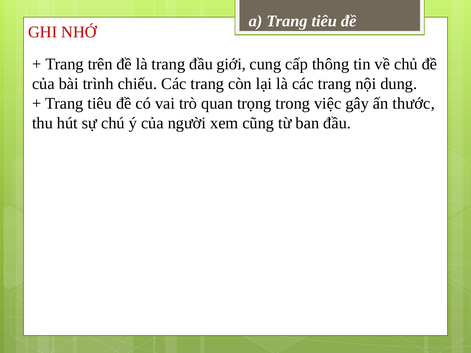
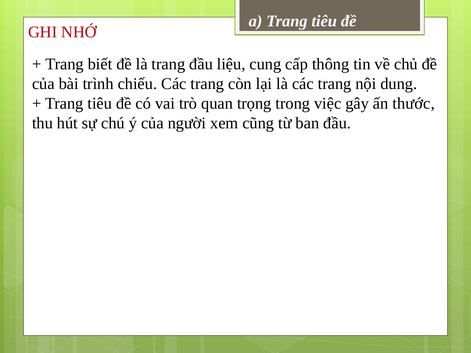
trên: trên -> biết
giới: giới -> liệu
